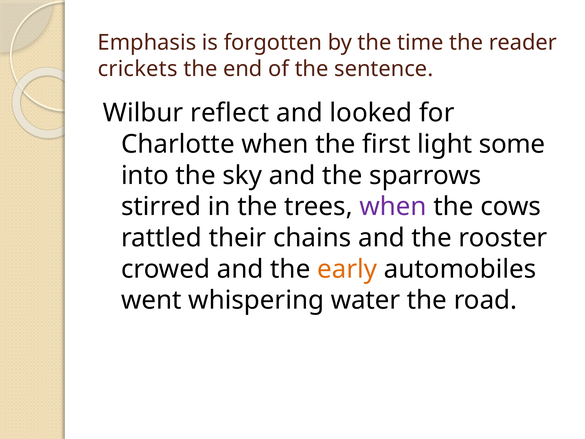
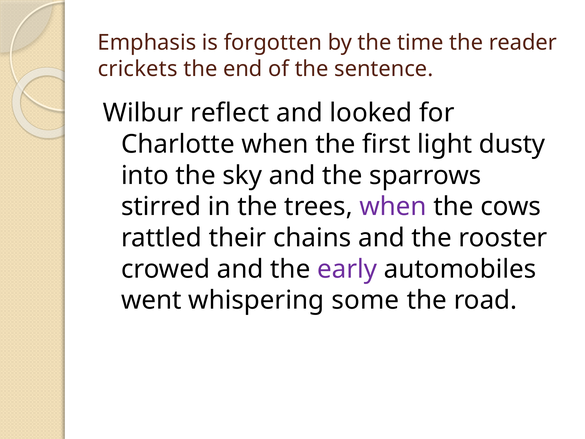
some: some -> dusty
early colour: orange -> purple
water: water -> some
